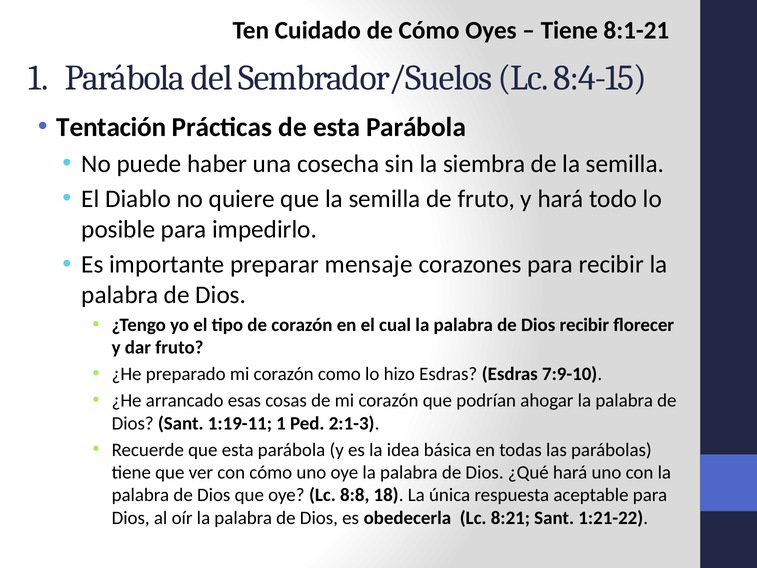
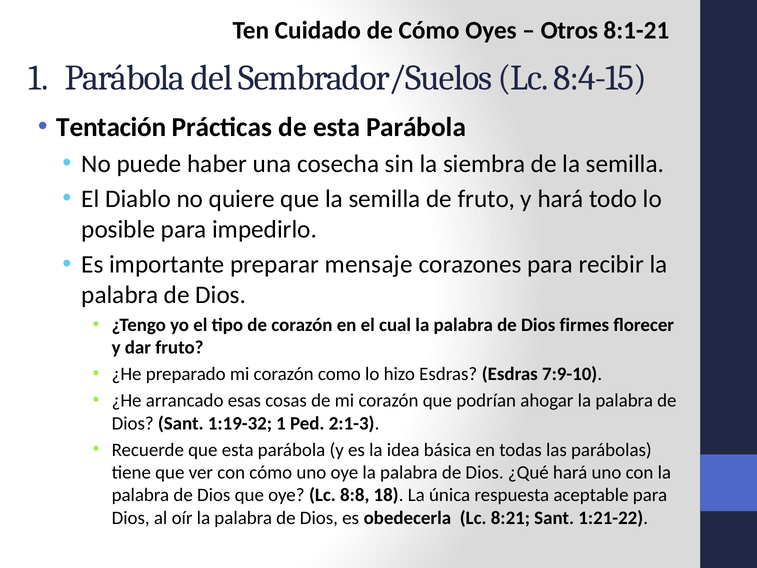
Tiene at (569, 30): Tiene -> Otros
Dios recibir: recibir -> firmes
1:19-11: 1:19-11 -> 1:19-32
